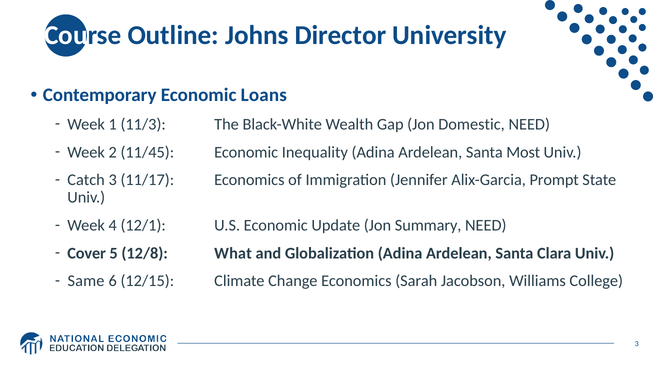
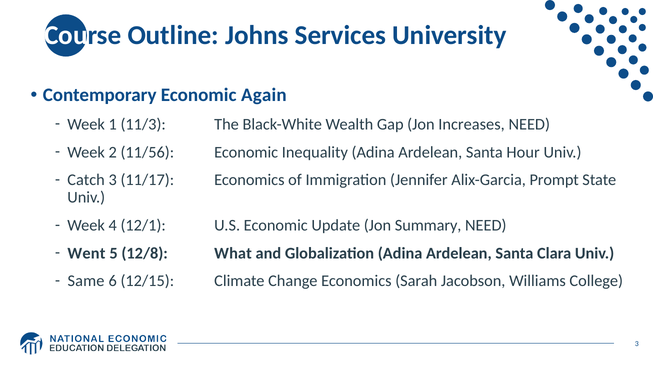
Director: Director -> Services
Loans: Loans -> Again
Domestic: Domestic -> Increases
11/45: 11/45 -> 11/56
Most: Most -> Hour
Cover: Cover -> Went
